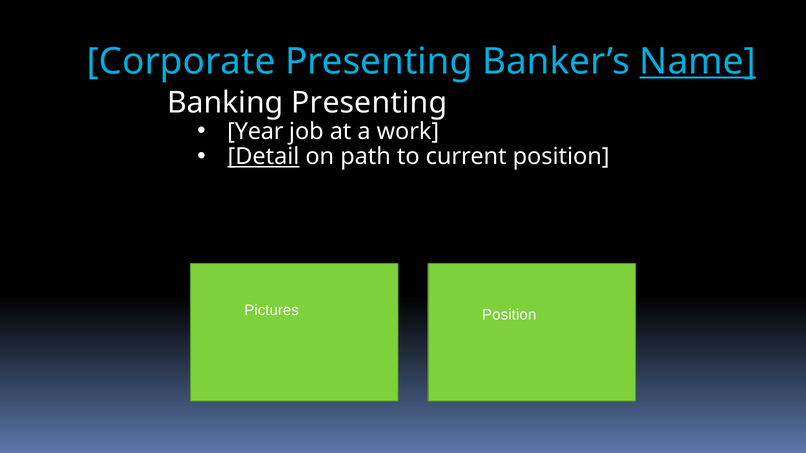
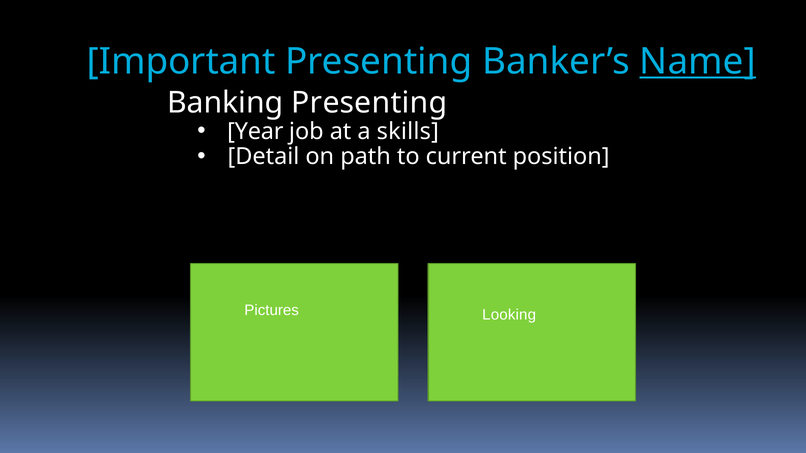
Corporate: Corporate -> Important
work: work -> skills
Detail underline: present -> none
Pictures Position: Position -> Looking
